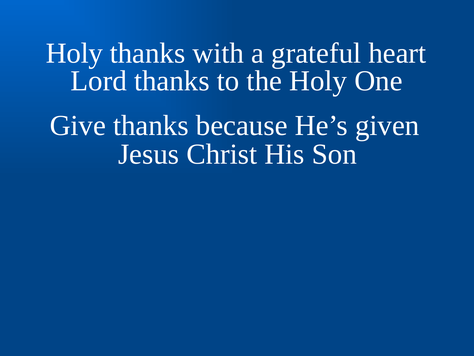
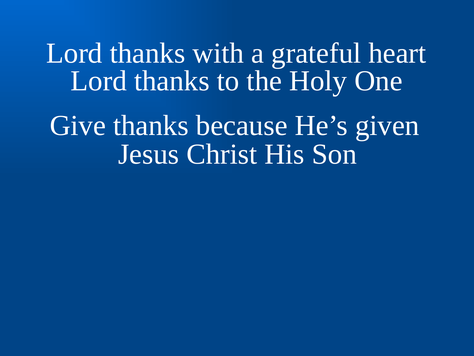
Holy at (74, 53): Holy -> Lord
